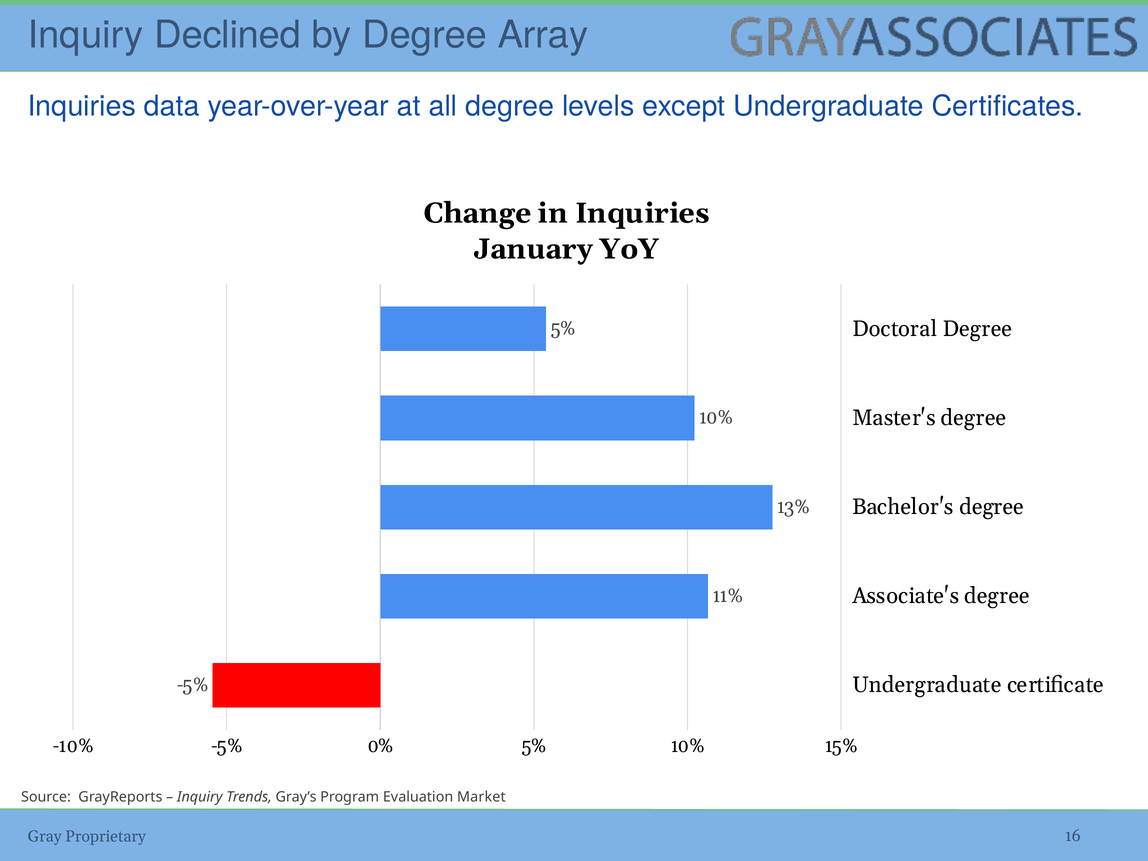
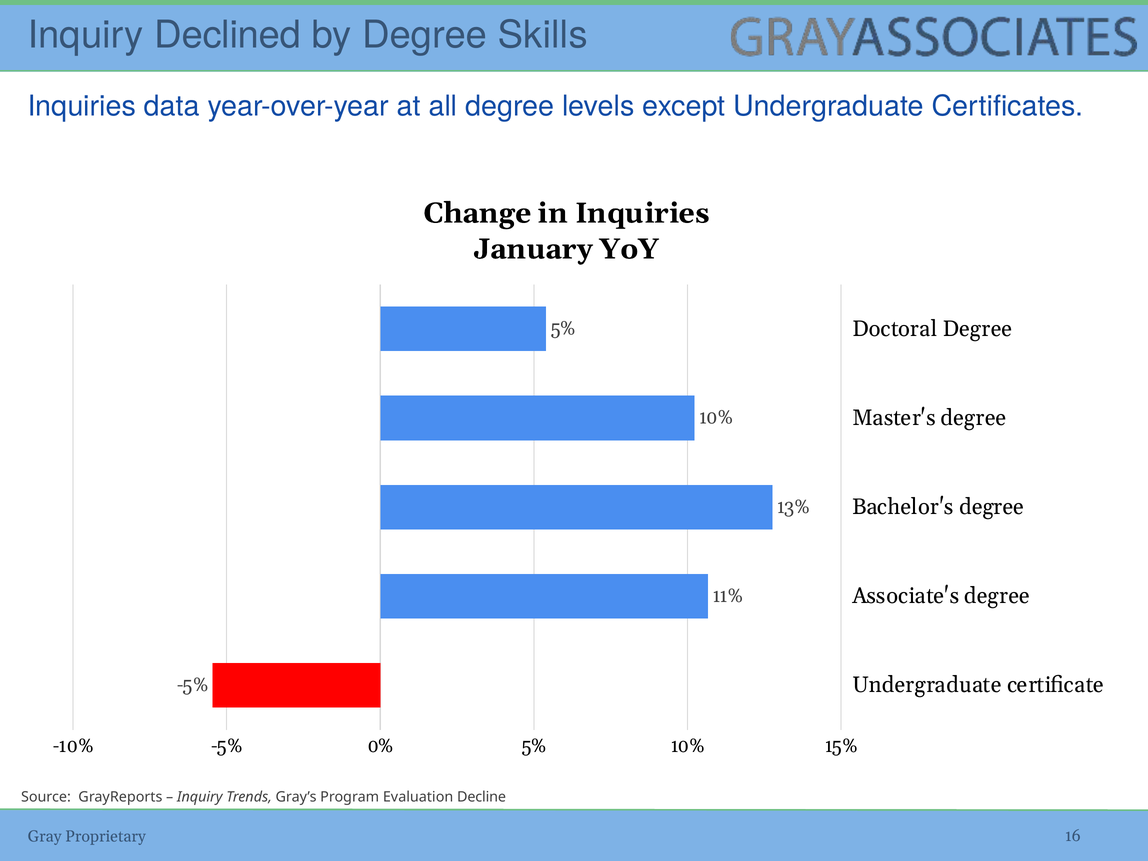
Array: Array -> Skills
Market: Market -> Decline
